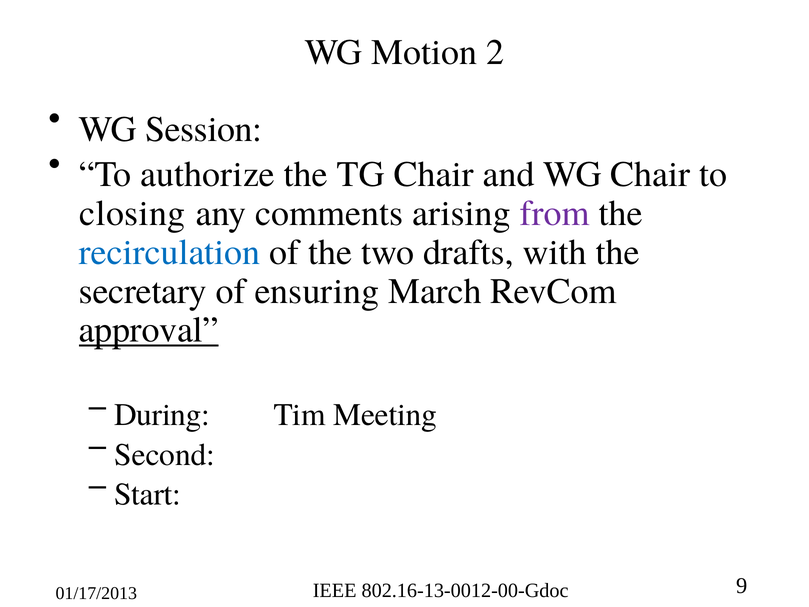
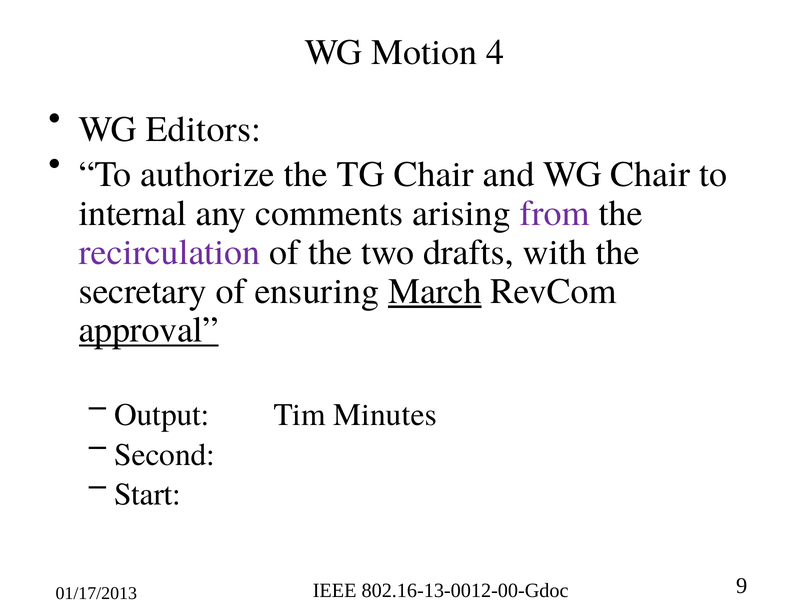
2: 2 -> 4
Session: Session -> Editors
closing: closing -> internal
recirculation colour: blue -> purple
March underline: none -> present
During: During -> Output
Meeting: Meeting -> Minutes
